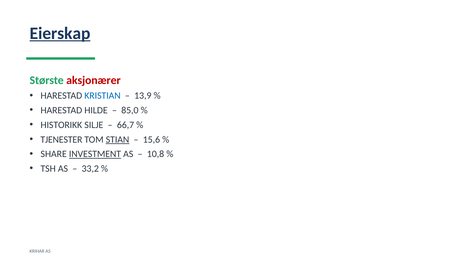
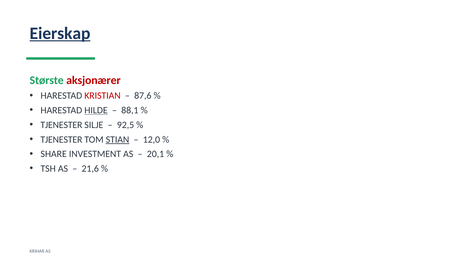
KRISTIAN colour: blue -> red
13,9: 13,9 -> 87,6
HILDE underline: none -> present
85,0: 85,0 -> 88,1
HISTORIKK at (61, 125): HISTORIKK -> TJENESTER
66,7: 66,7 -> 92,5
15,6: 15,6 -> 12,0
INVESTMENT underline: present -> none
10,8: 10,8 -> 20,1
33,2: 33,2 -> 21,6
